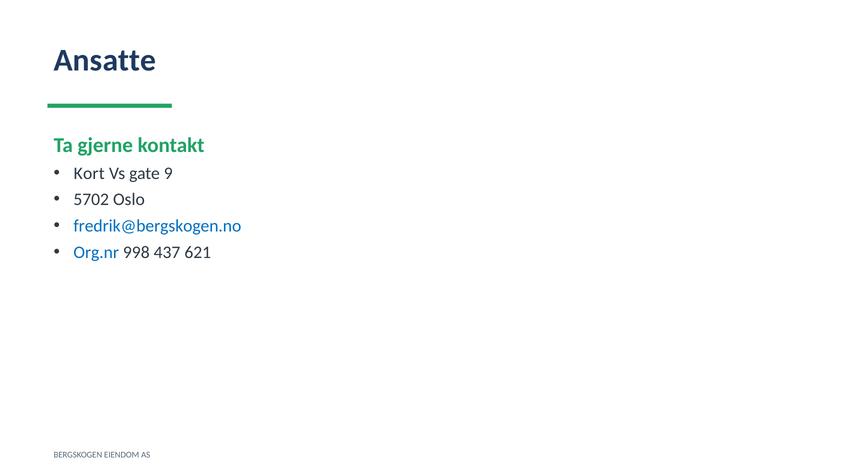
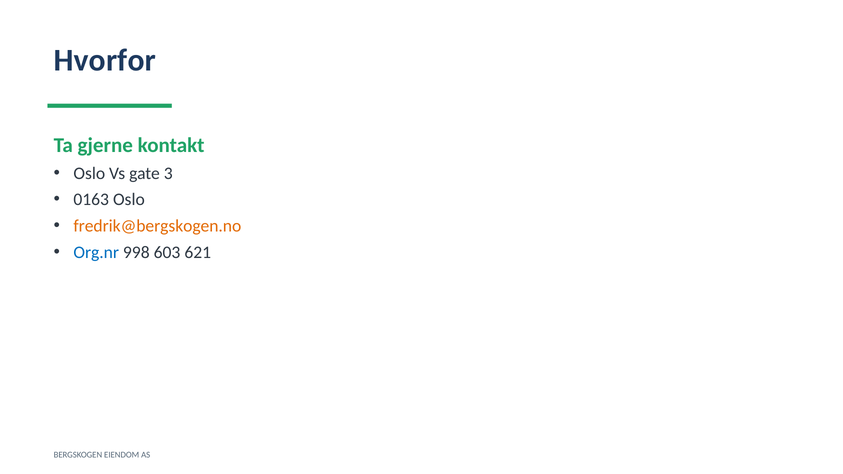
Ansatte: Ansatte -> Hvorfor
Kort at (89, 173): Kort -> Oslo
9: 9 -> 3
5702: 5702 -> 0163
fredrik@bergskogen.no colour: blue -> orange
437: 437 -> 603
